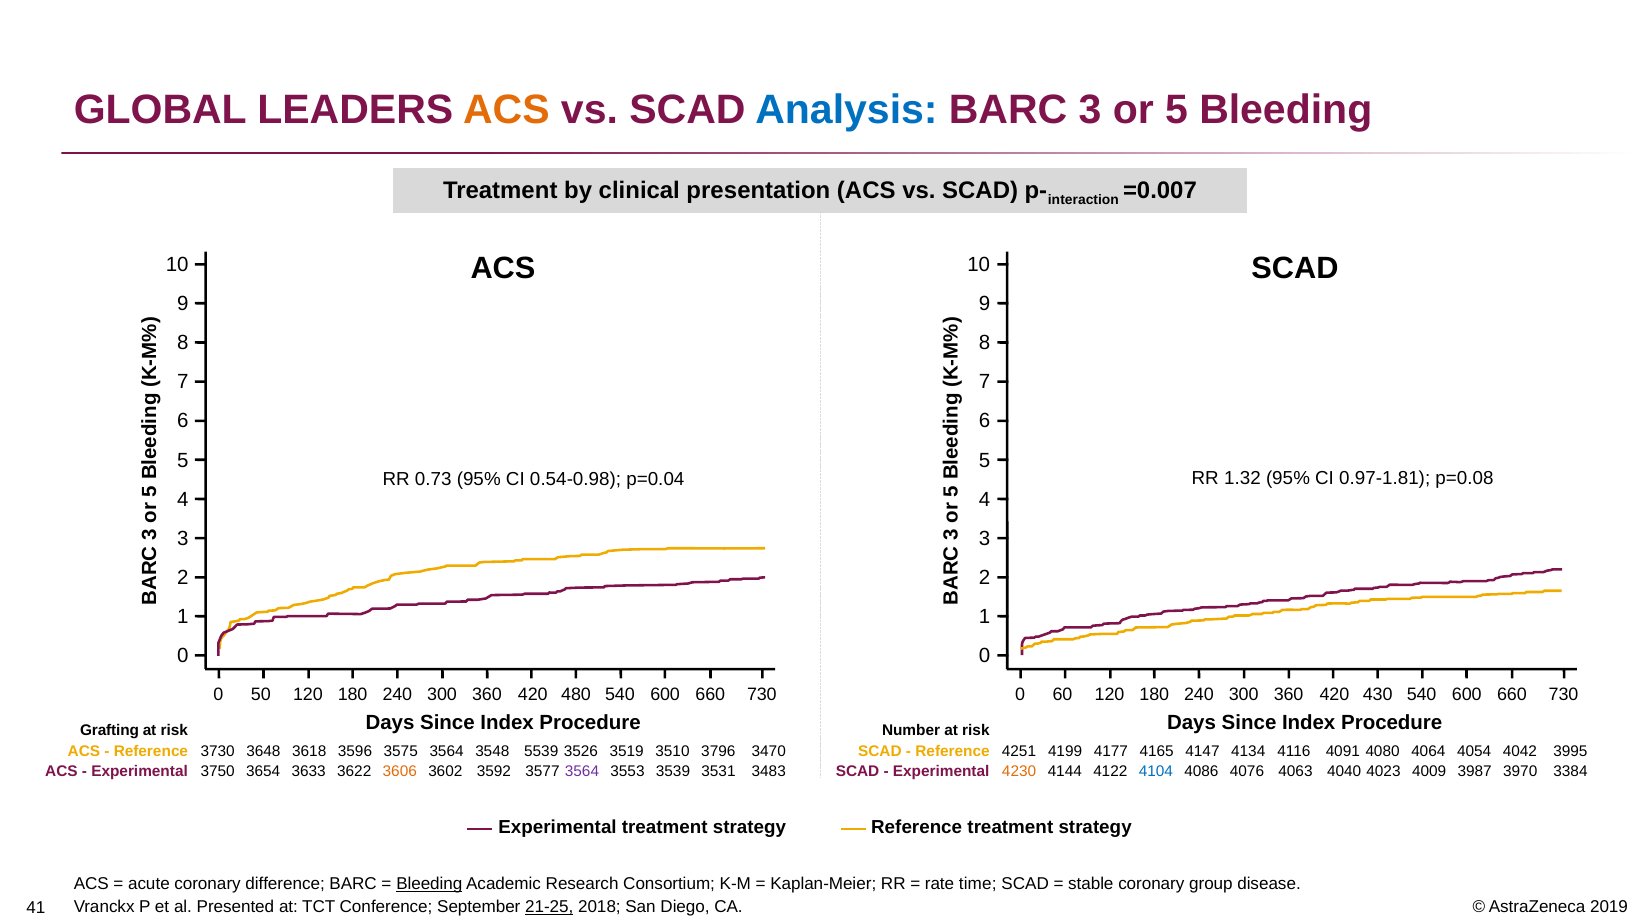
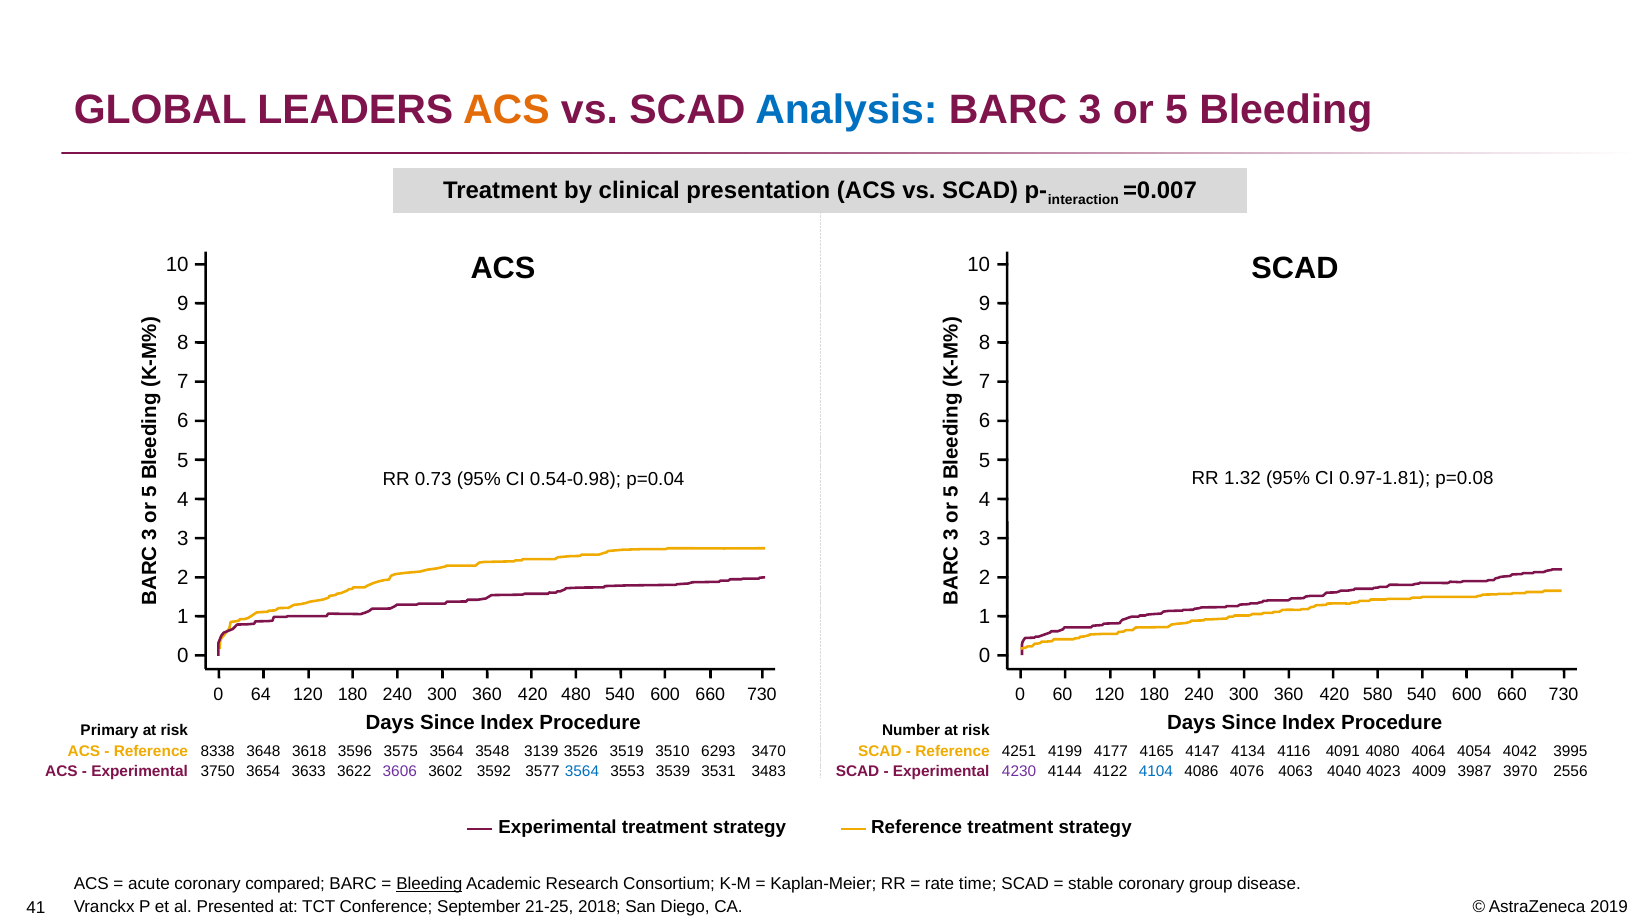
50: 50 -> 64
430: 430 -> 580
Grafting: Grafting -> Primary
3730: 3730 -> 8338
5539: 5539 -> 3139
3796: 3796 -> 6293
3606 colour: orange -> purple
3564 at (582, 771) colour: purple -> blue
4230 colour: orange -> purple
3384: 3384 -> 2556
difference: difference -> compared
21-25 underline: present -> none
